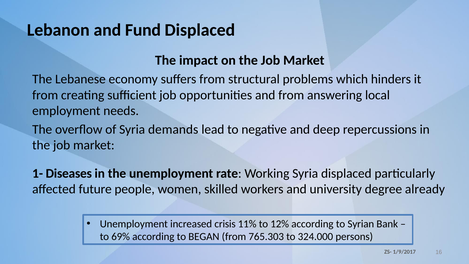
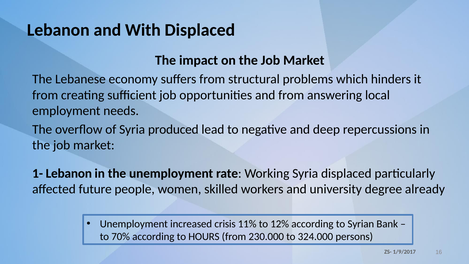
Fund: Fund -> With
demands: demands -> produced
1- Diseases: Diseases -> Lebanon
69%: 69% -> 70%
BEGAN: BEGAN -> HOURS
765.303: 765.303 -> 230.000
